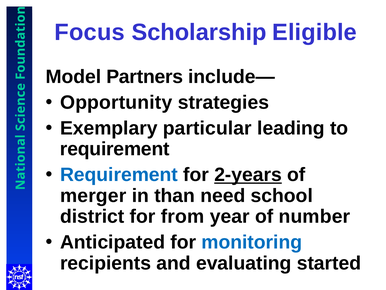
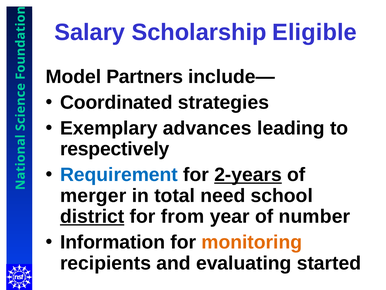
Focus: Focus -> Salary
Opportunity: Opportunity -> Coordinated
particular: particular -> advances
requirement at (115, 149): requirement -> respectively
than: than -> total
district underline: none -> present
Anticipated: Anticipated -> Information
monitoring colour: blue -> orange
